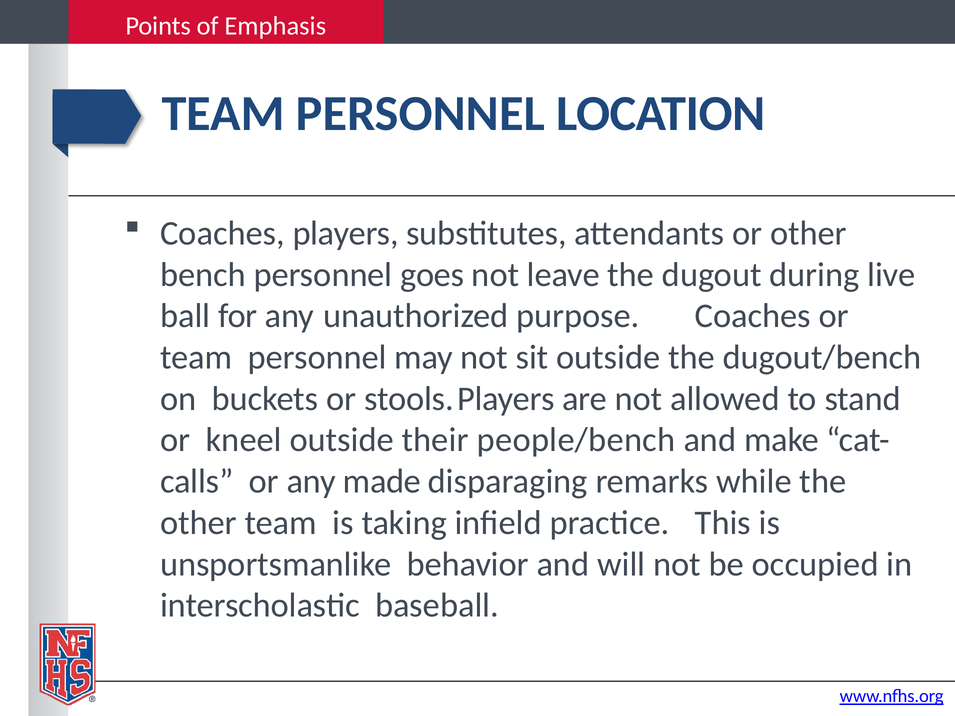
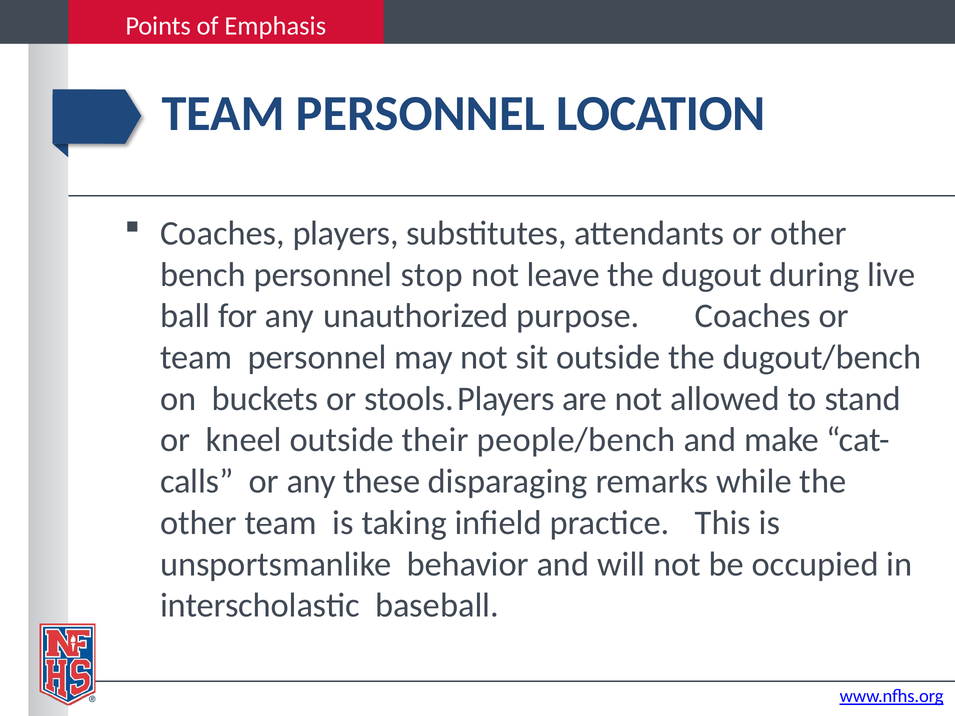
goes: goes -> stop
made: made -> these
